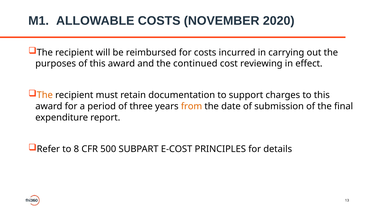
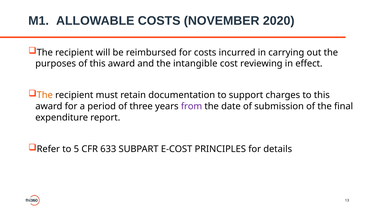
continued: continued -> intangible
from colour: orange -> purple
8: 8 -> 5
500: 500 -> 633
